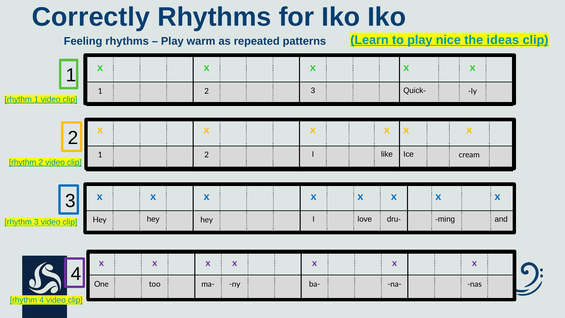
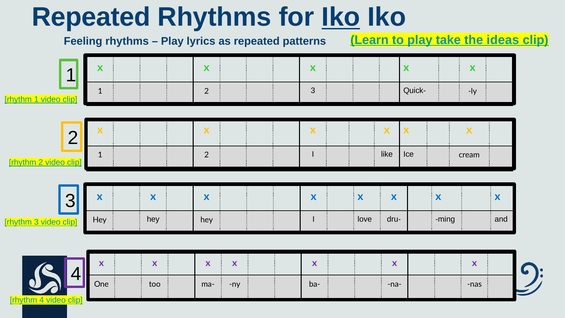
Correctly at (91, 17): Correctly -> Repeated
Iko at (341, 17) underline: none -> present
warm: warm -> lyrics
nice: nice -> take
